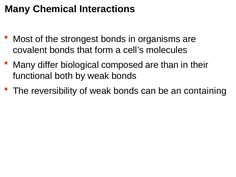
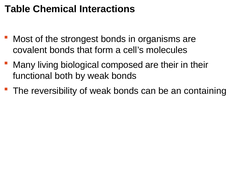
Many at (17, 9): Many -> Table
differ: differ -> living
are than: than -> their
